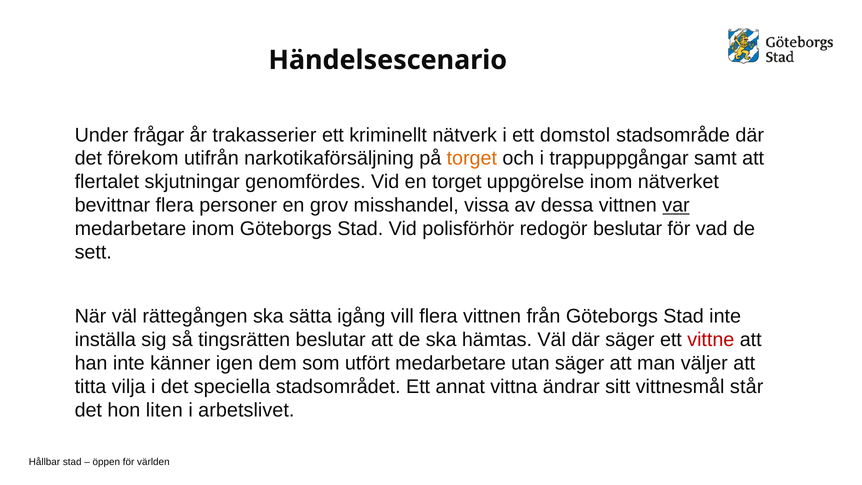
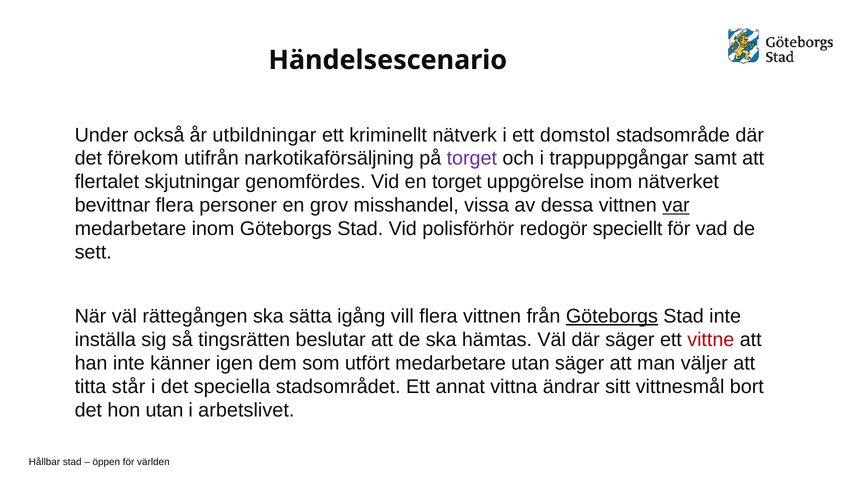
frågar: frågar -> också
trakasserier: trakasserier -> utbildningar
torget at (472, 158) colour: orange -> purple
redogör beslutar: beslutar -> speciellt
Göteborgs at (612, 316) underline: none -> present
vilja: vilja -> står
står: står -> bort
hon liten: liten -> utan
